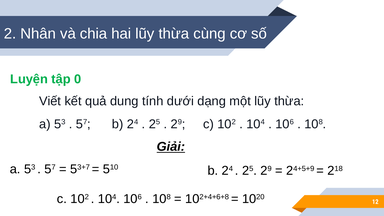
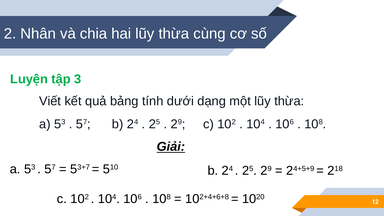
0: 0 -> 3
dung: dung -> bảng
